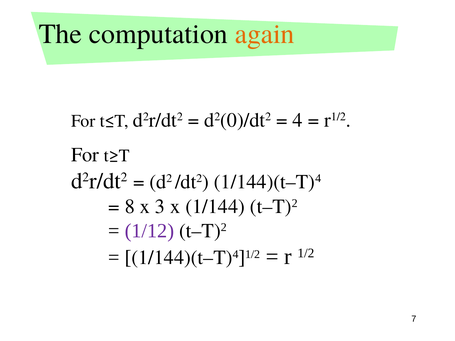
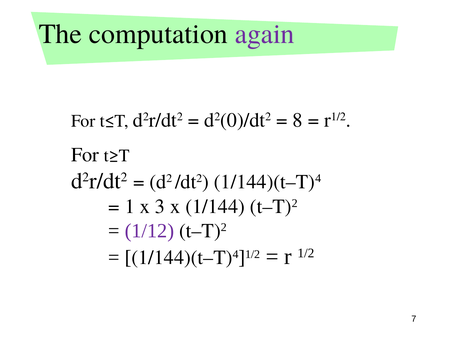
again colour: orange -> purple
4: 4 -> 8
8: 8 -> 1
